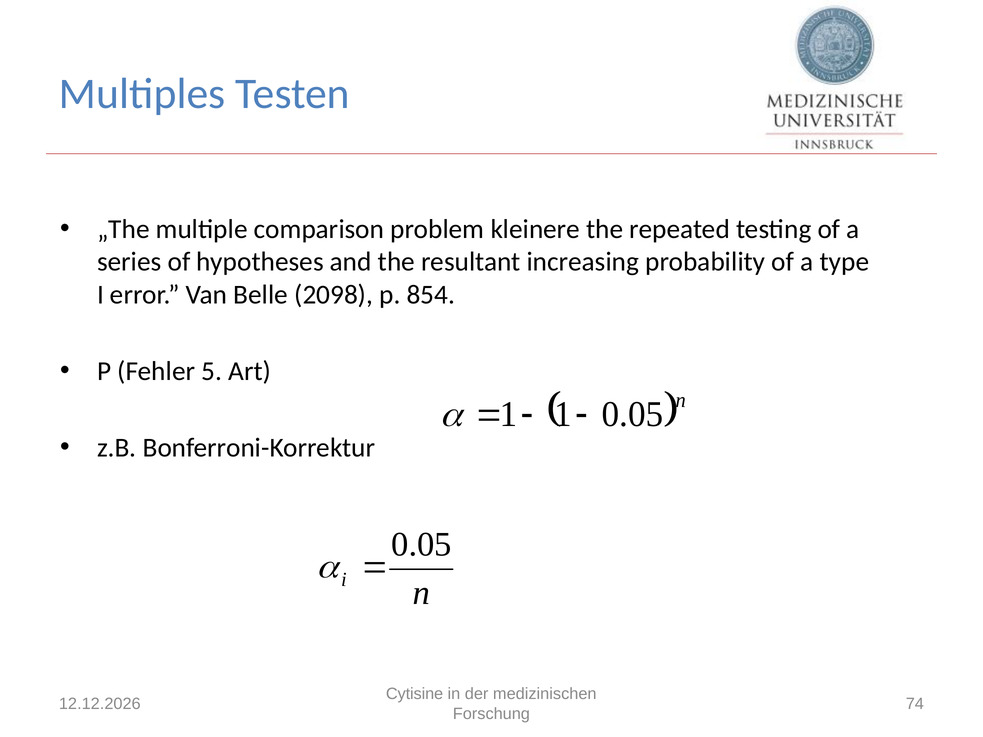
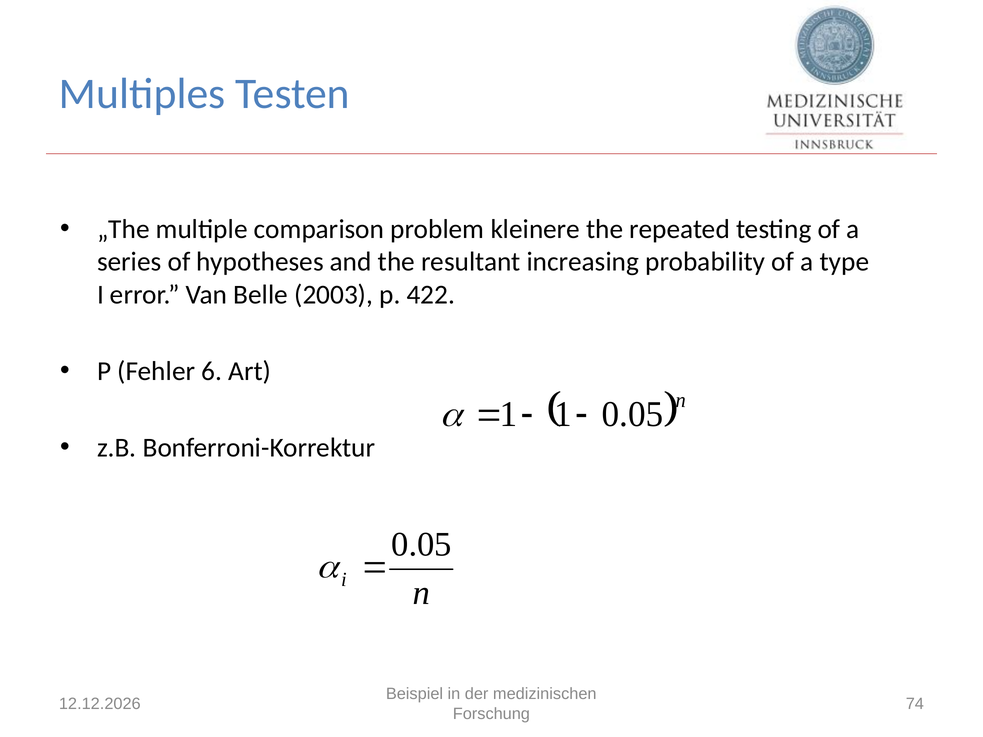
2098: 2098 -> 2003
854: 854 -> 422
5: 5 -> 6
Cytisine: Cytisine -> Beispiel
